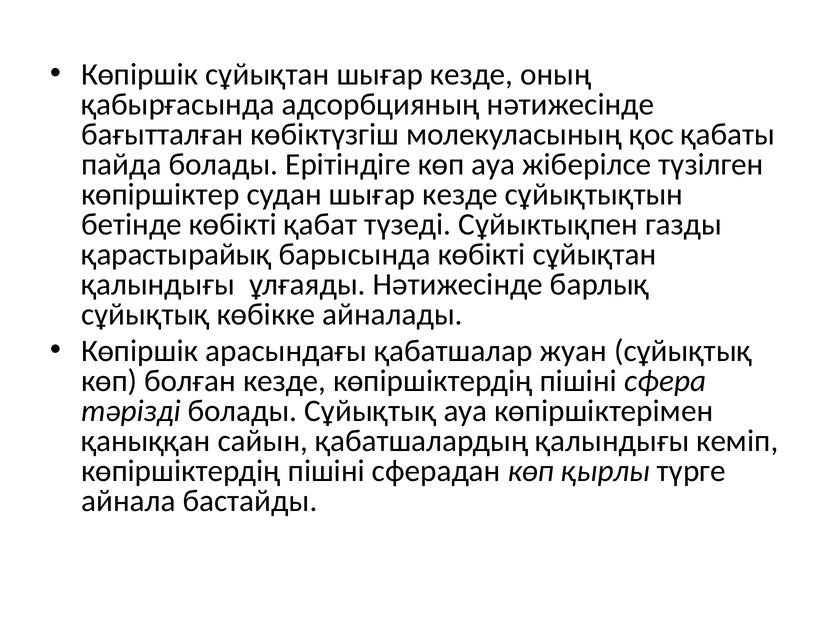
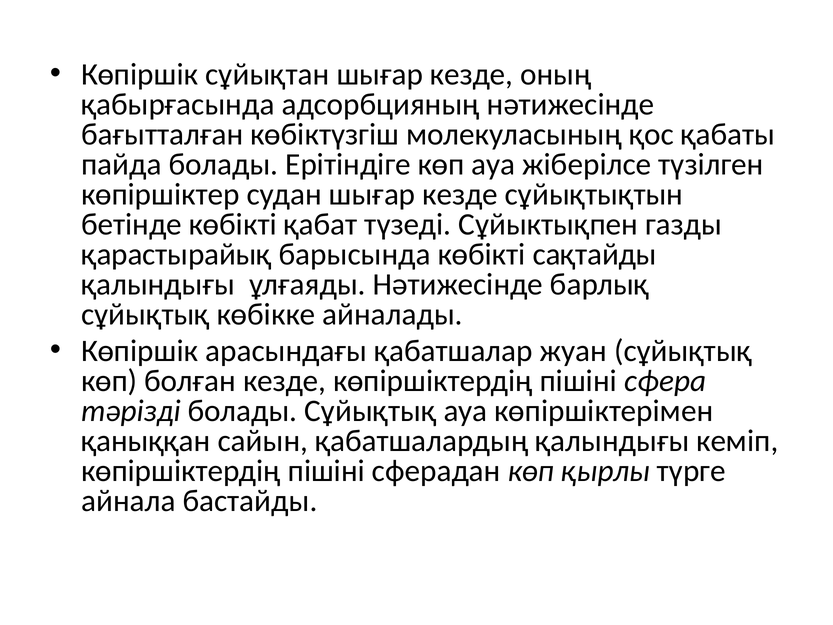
көбікті сұйықтан: сұйықтан -> сақтайды
